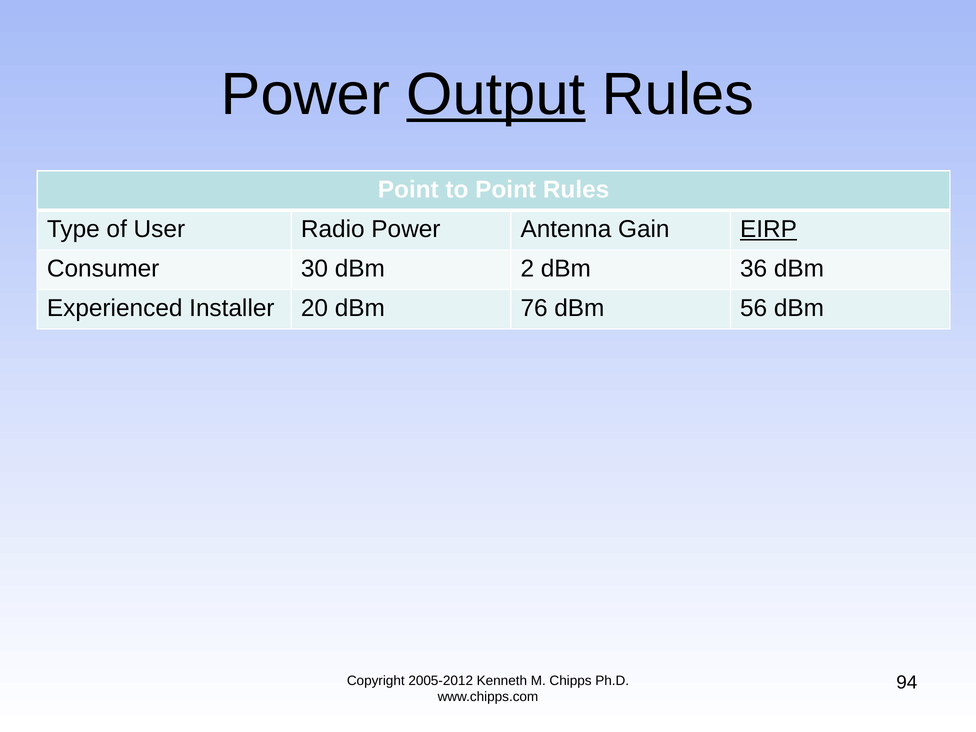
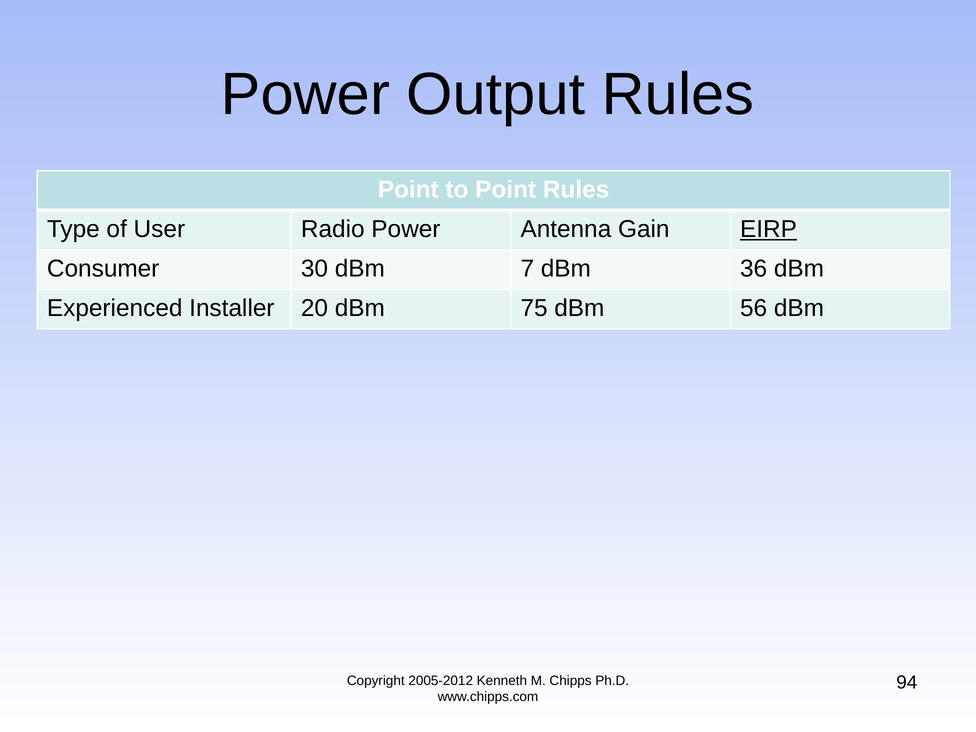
Output underline: present -> none
2: 2 -> 7
76: 76 -> 75
